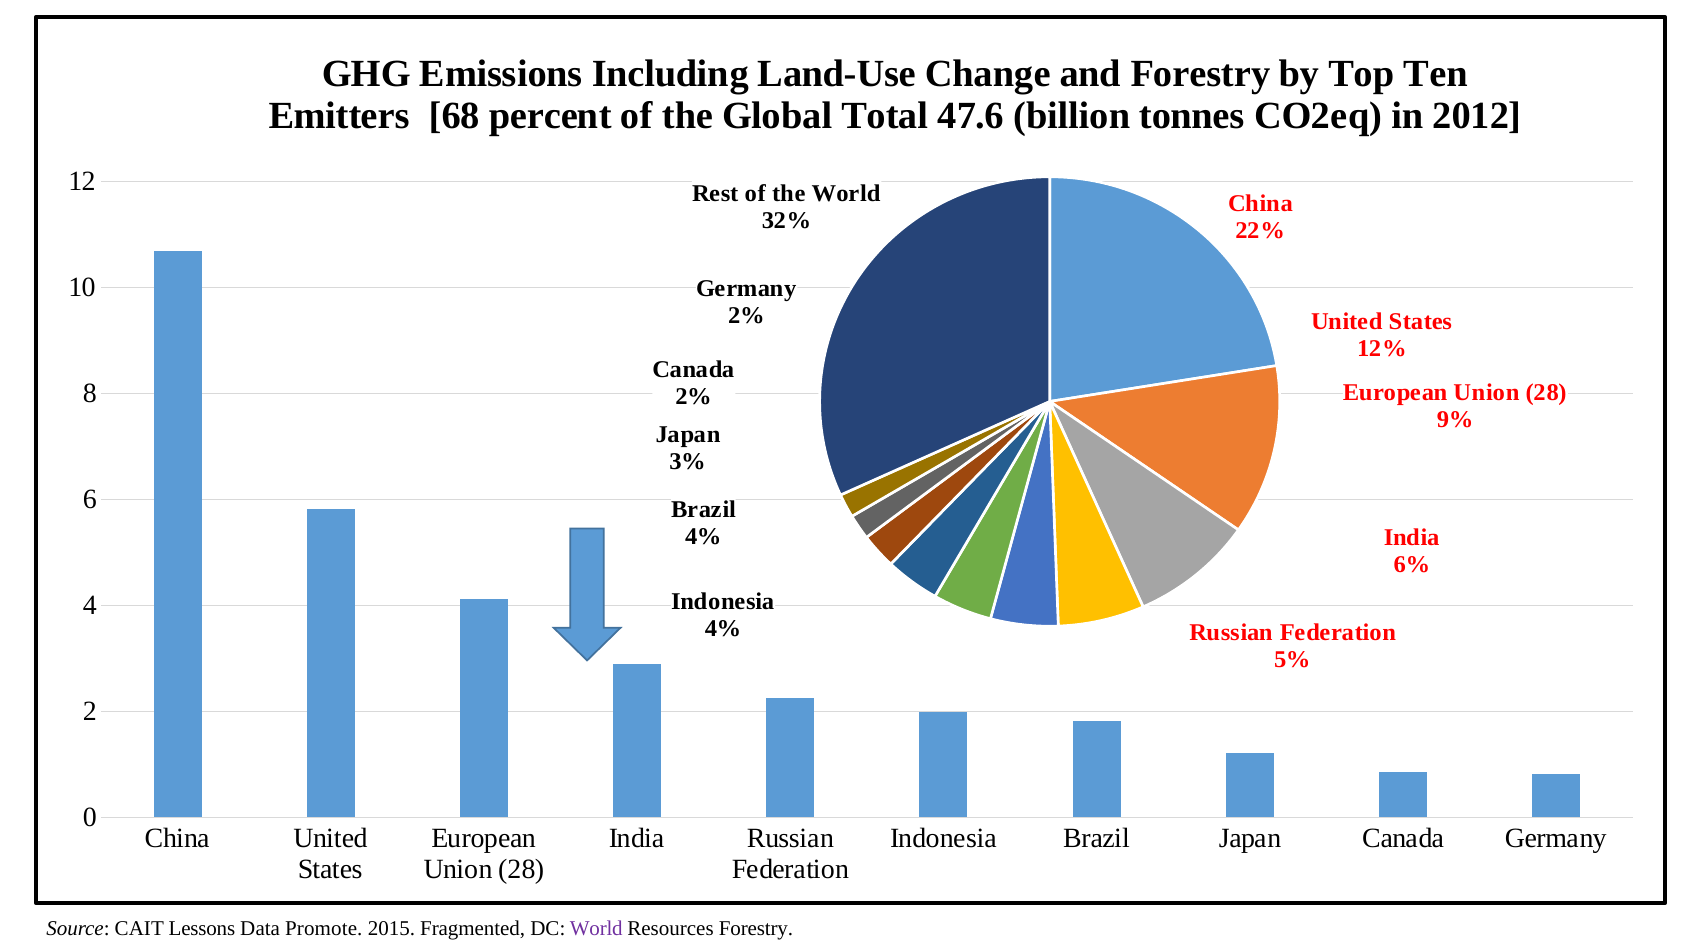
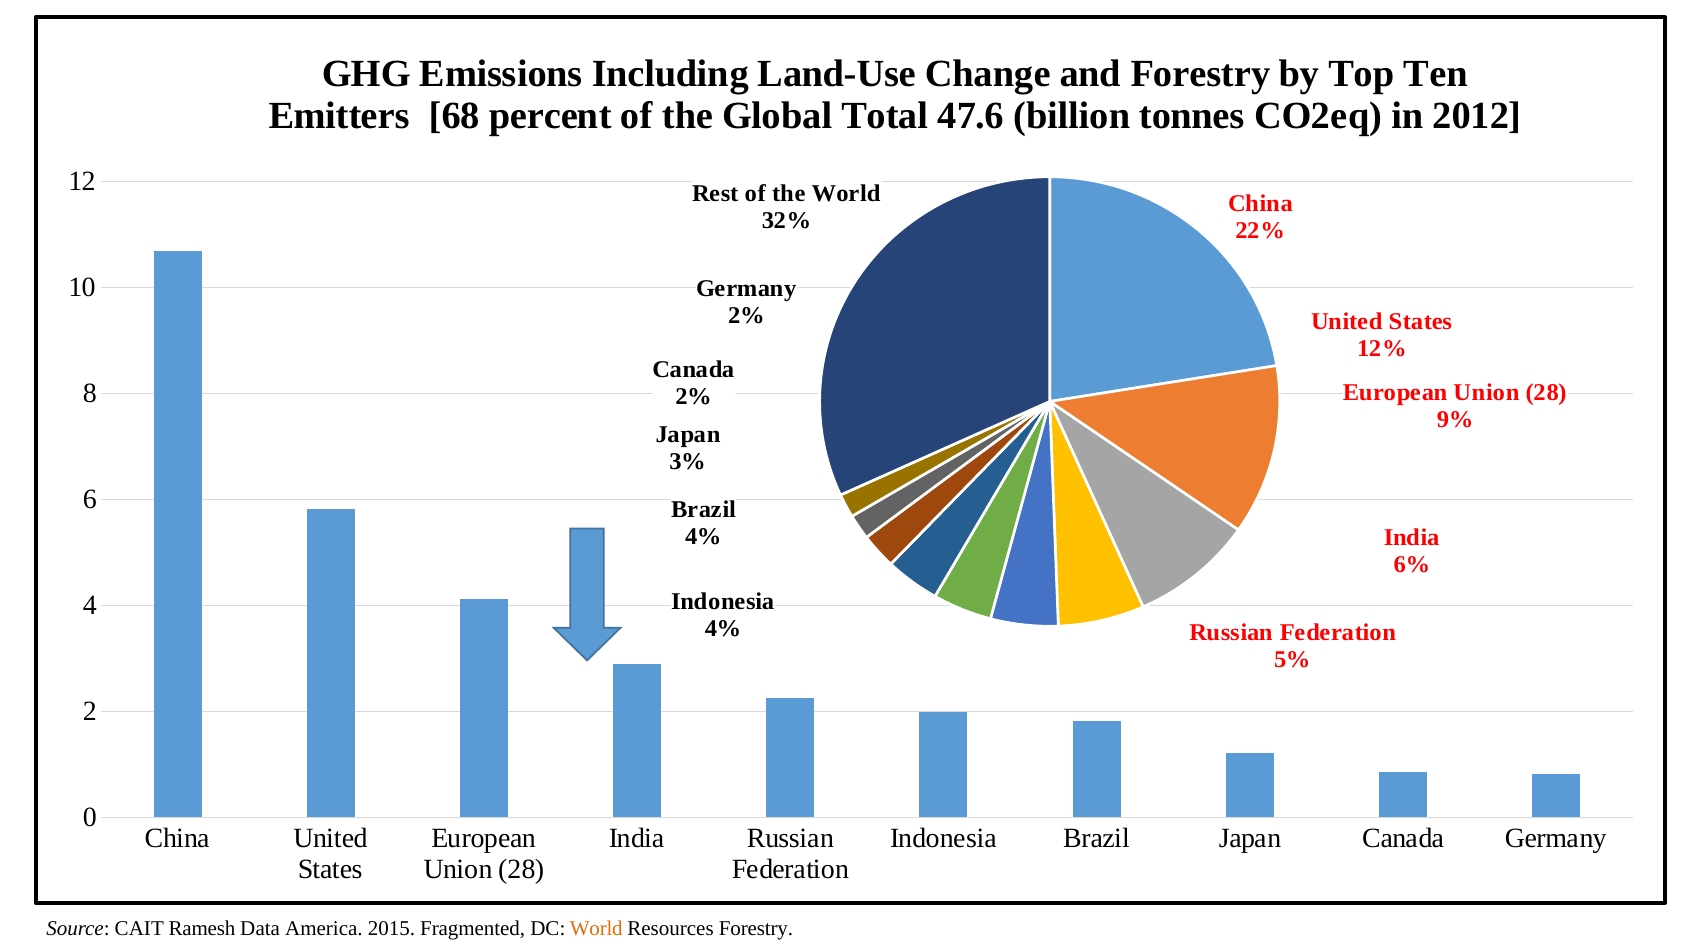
Lessons: Lessons -> Ramesh
Promote: Promote -> America
World at (596, 929) colour: purple -> orange
